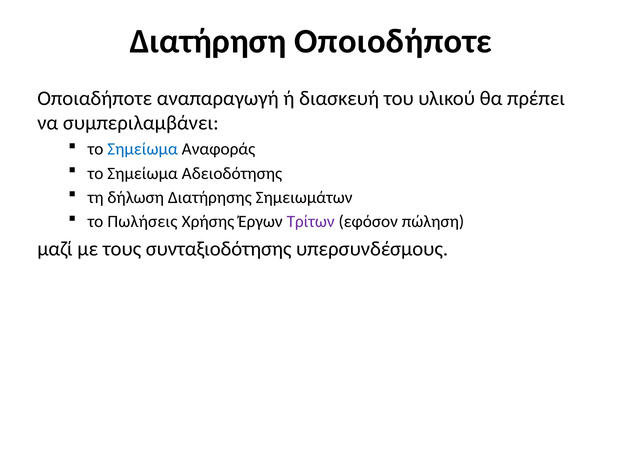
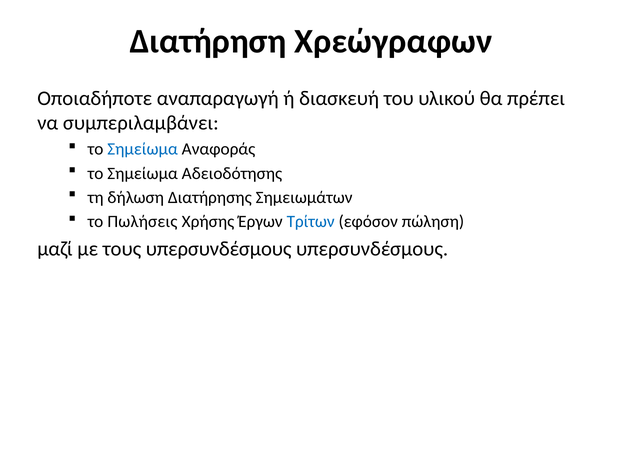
Οποιοδήποτε: Οποιοδήποτε -> Χρεώγραφων
Τρίτων colour: purple -> blue
τους συνταξιοδότησης: συνταξιοδότησης -> υπερσυνδέσμους
